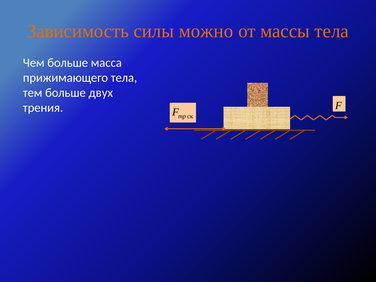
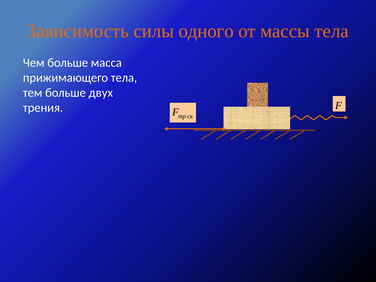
можно: можно -> одного
